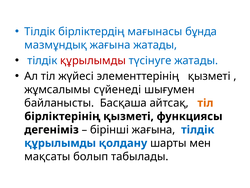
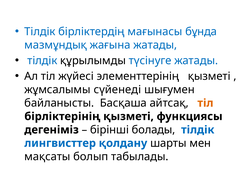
құрылымды at (93, 60) colour: red -> black
бірінші жағына: жағына -> болады
құрылымды at (60, 143): құрылымды -> лингвисттер
